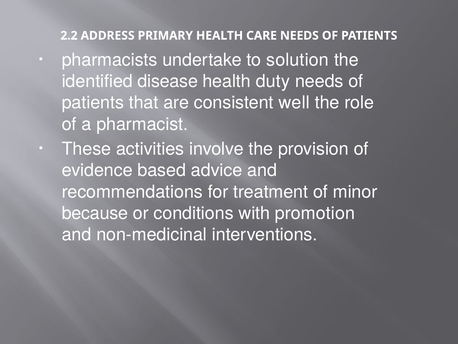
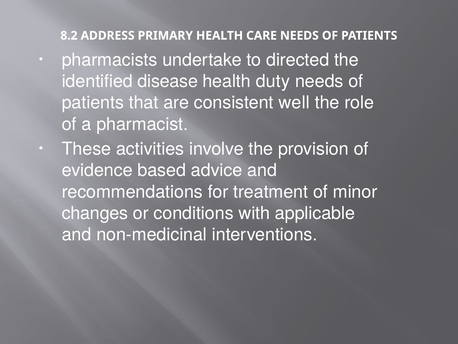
2.2: 2.2 -> 8.2
solution: solution -> directed
because: because -> changes
promotion: promotion -> applicable
